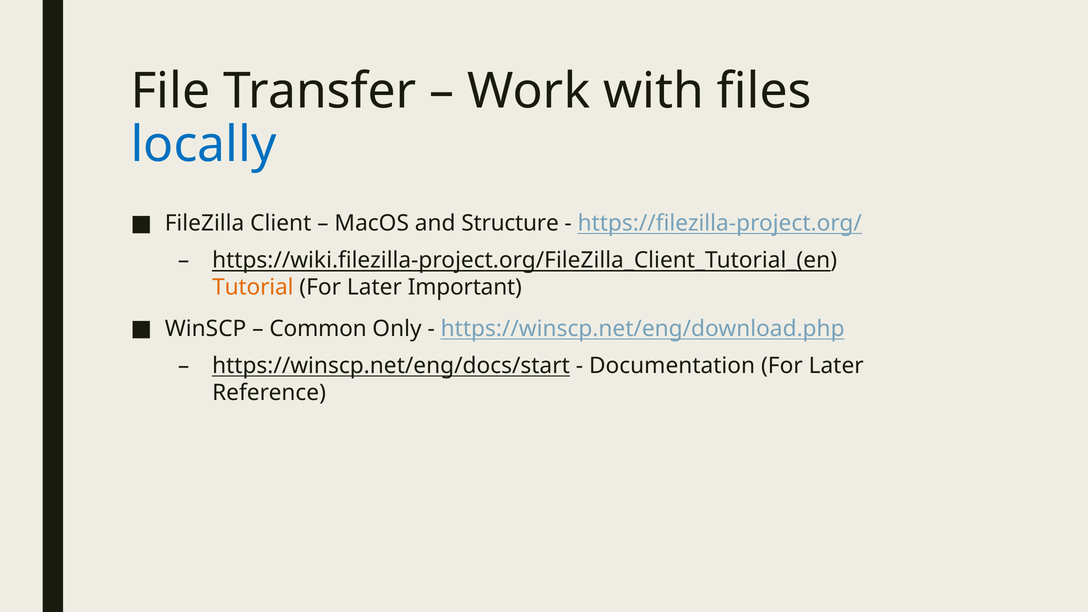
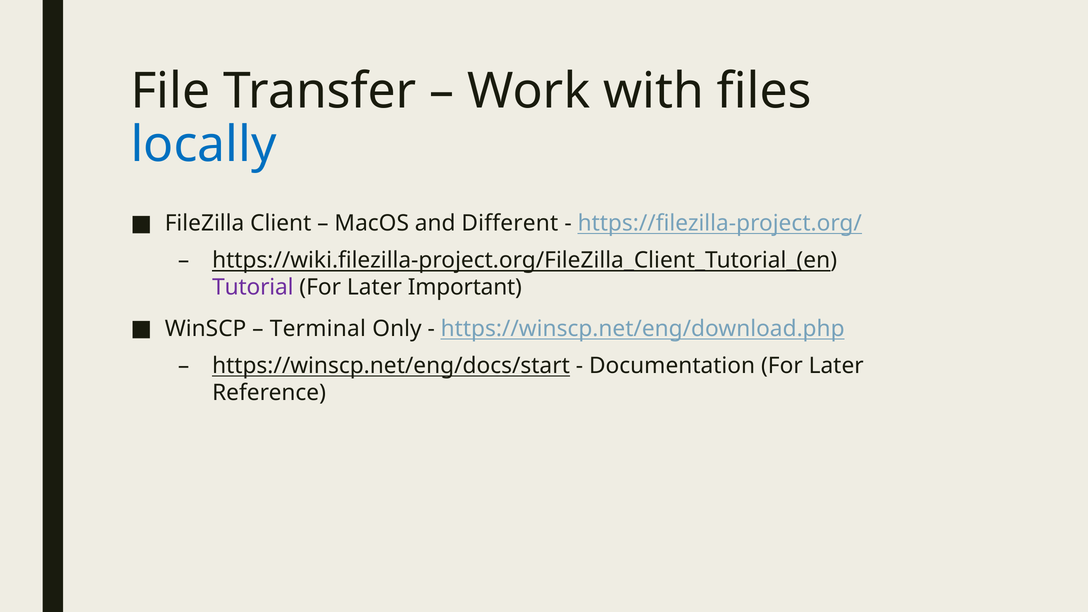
Structure: Structure -> Different
Tutorial colour: orange -> purple
Common: Common -> Terminal
